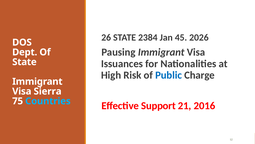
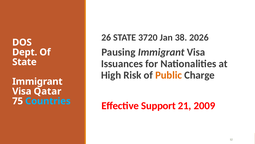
2384: 2384 -> 3720
45: 45 -> 38
Public colour: blue -> orange
Sierra: Sierra -> Qatar
2016: 2016 -> 2009
